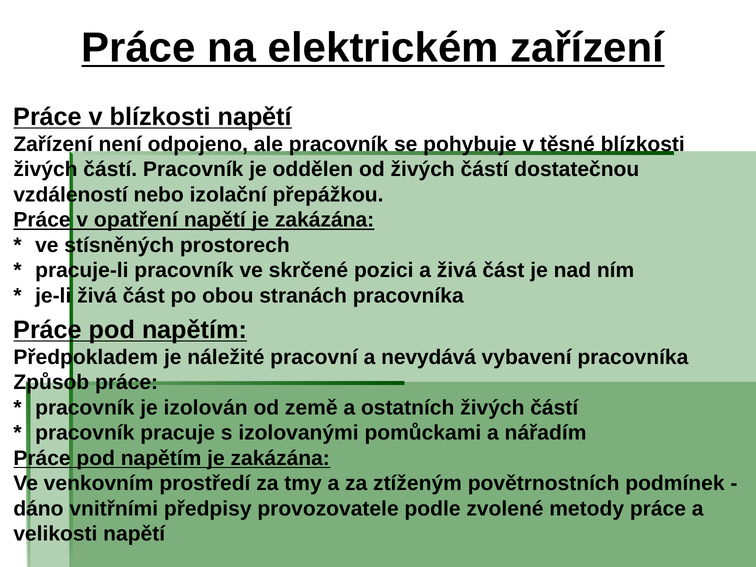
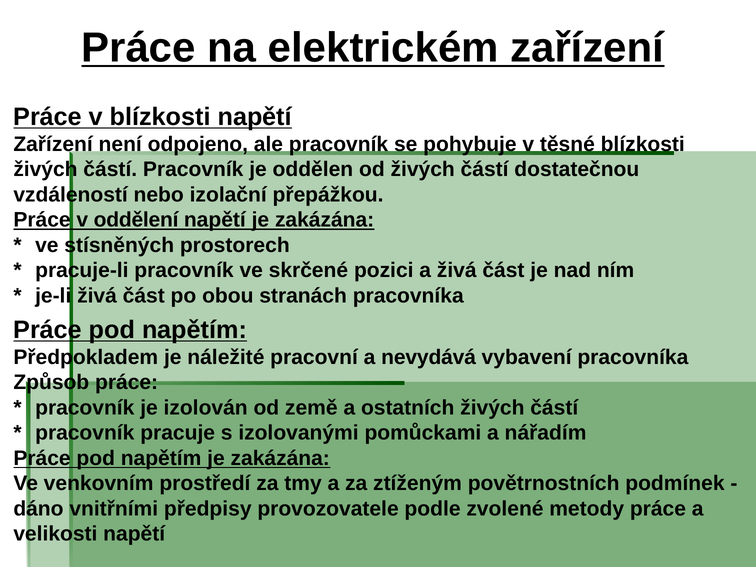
opatření: opatření -> oddělení
